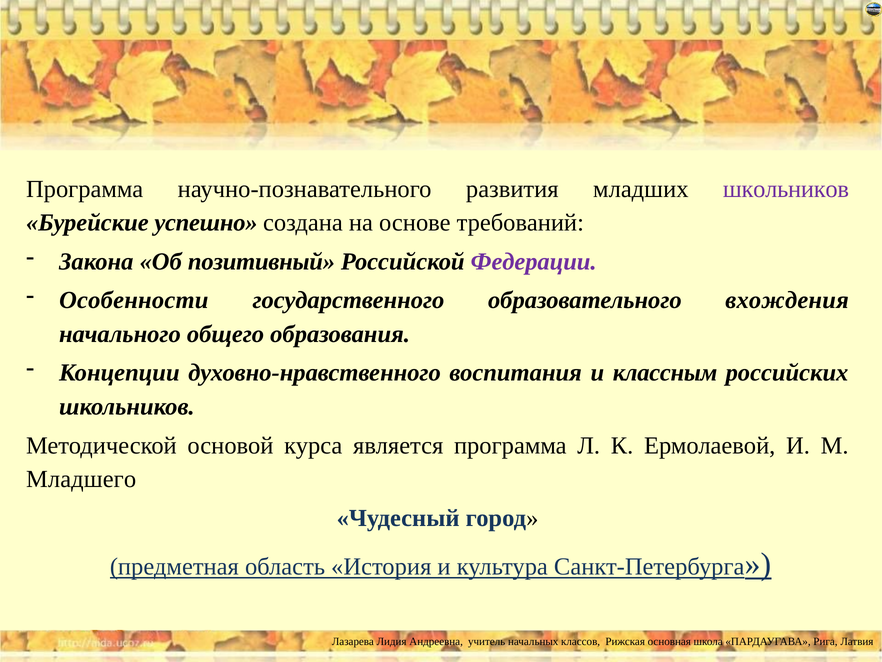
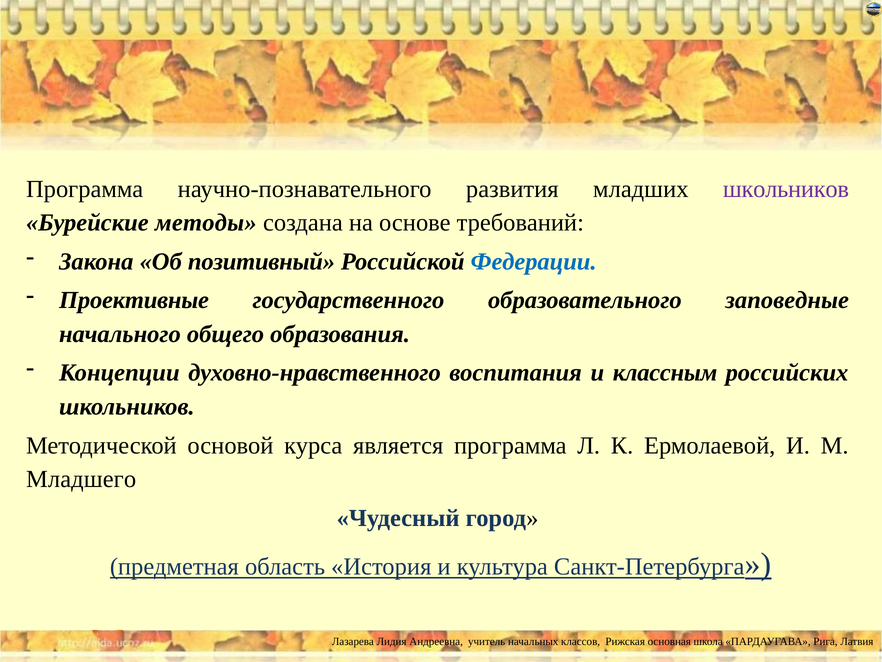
успешно: успешно -> методы
Федерации colour: purple -> blue
Особенности: Особенности -> Проективные
вхождения: вхождения -> заповедные
